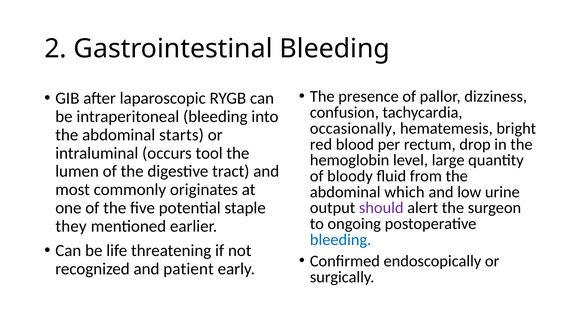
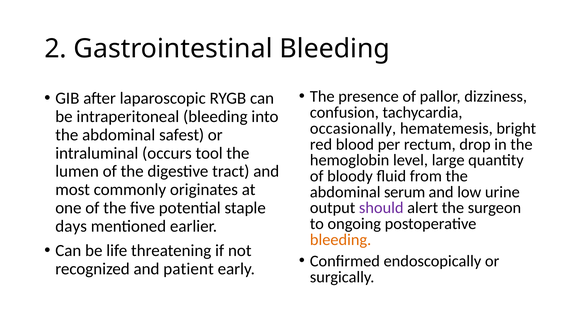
starts: starts -> safest
which: which -> serum
they: they -> days
bleeding at (341, 240) colour: blue -> orange
